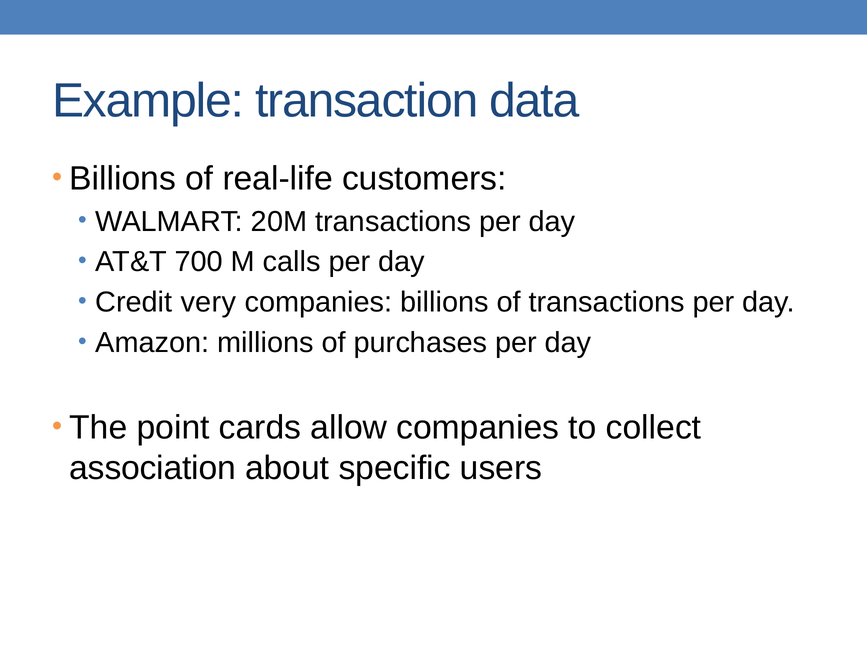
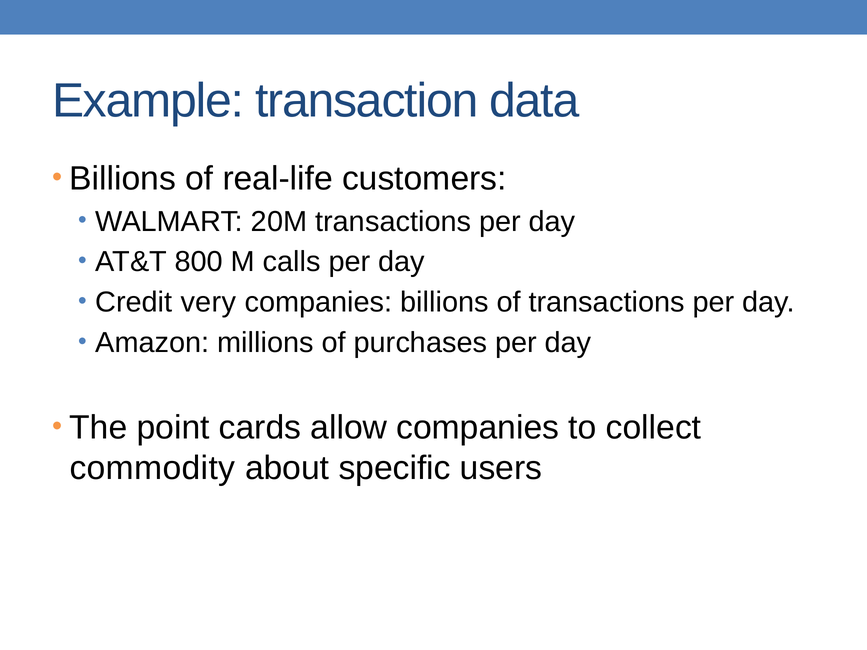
700: 700 -> 800
association: association -> commodity
